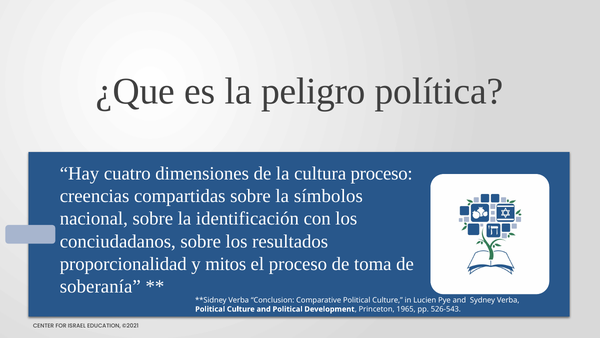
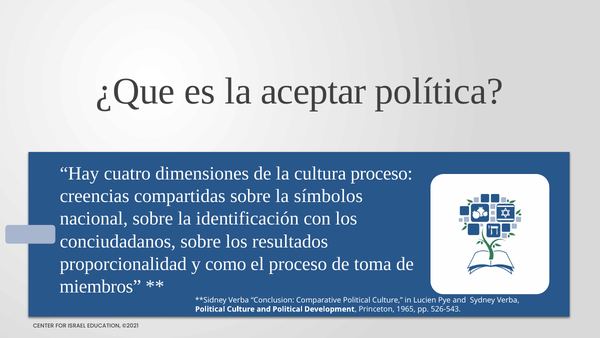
peligro: peligro -> aceptar
mitos: mitos -> como
soberanía: soberanía -> miembros
